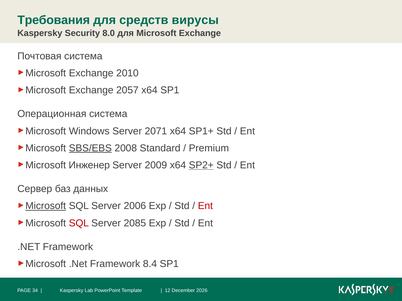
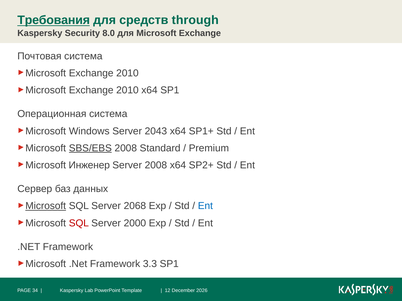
Требования underline: none -> present
вирусы: вирусы -> through
2057 at (127, 90): 2057 -> 2010
2071: 2071 -> 2043
Server 2009: 2009 -> 2008
SP2+ underline: present -> none
2006: 2006 -> 2068
Ent at (205, 206) colour: red -> blue
2085: 2085 -> 2000
8.4: 8.4 -> 3.3
